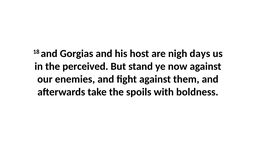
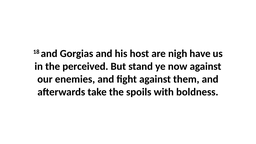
days: days -> have
